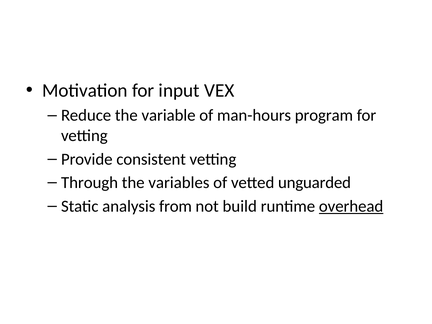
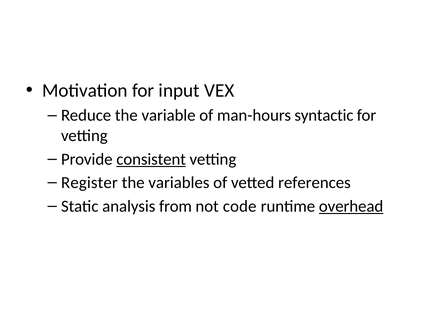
program: program -> syntactic
consistent underline: none -> present
Through: Through -> Register
unguarded: unguarded -> references
build: build -> code
